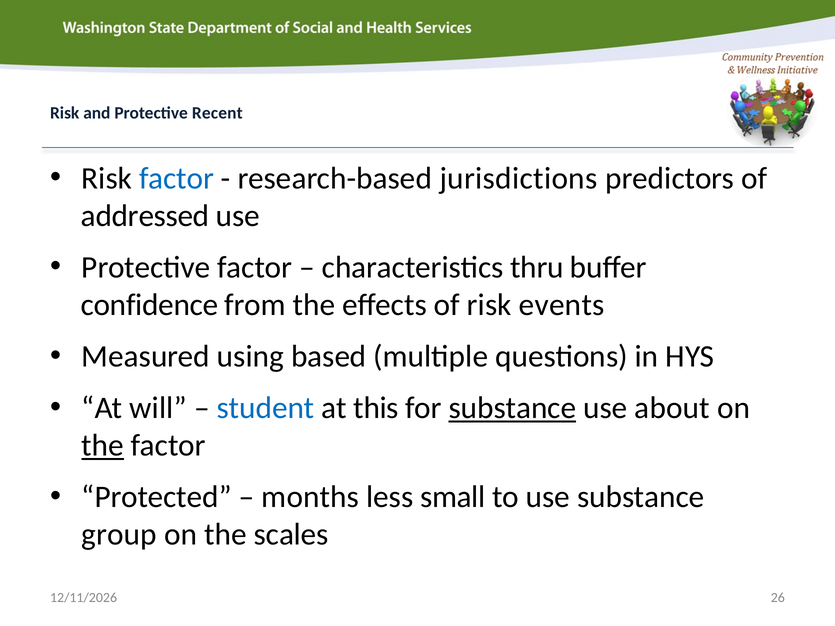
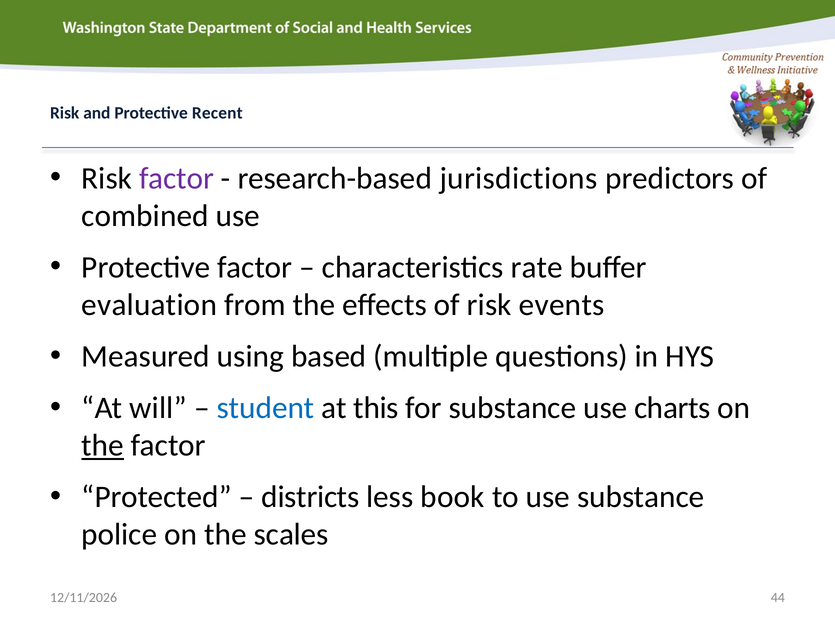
factor at (177, 178) colour: blue -> purple
addressed: addressed -> combined
thru: thru -> rate
confidence: confidence -> evaluation
substance at (512, 408) underline: present -> none
about: about -> charts
months: months -> districts
small: small -> book
group: group -> police
26: 26 -> 44
